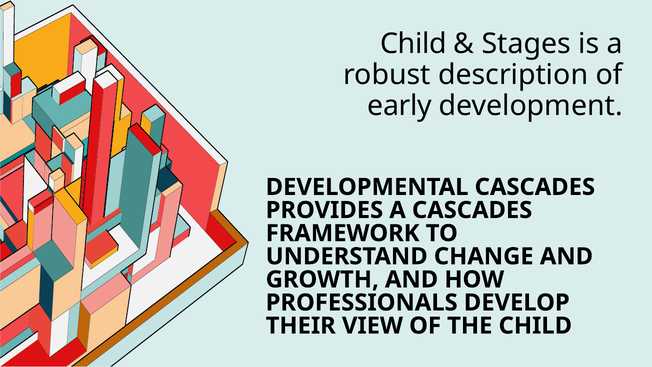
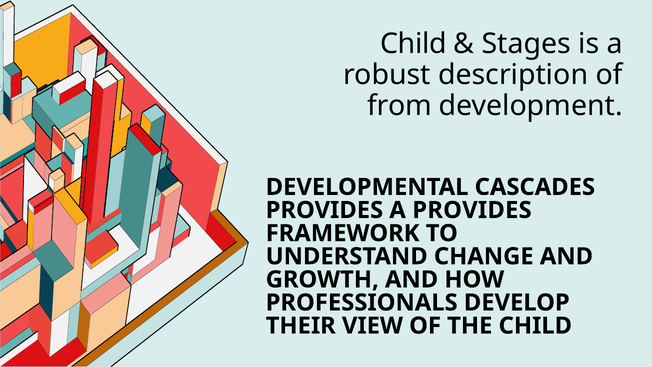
early: early -> from
A CASCADES: CASCADES -> PROVIDES
